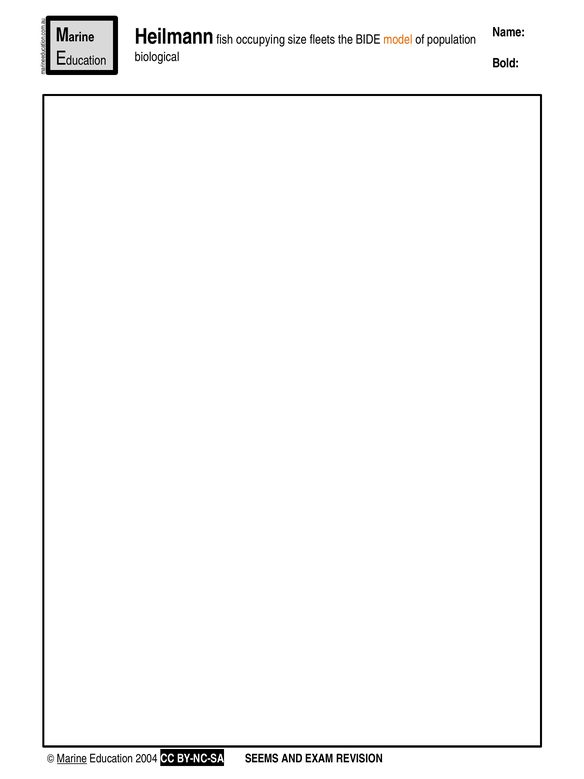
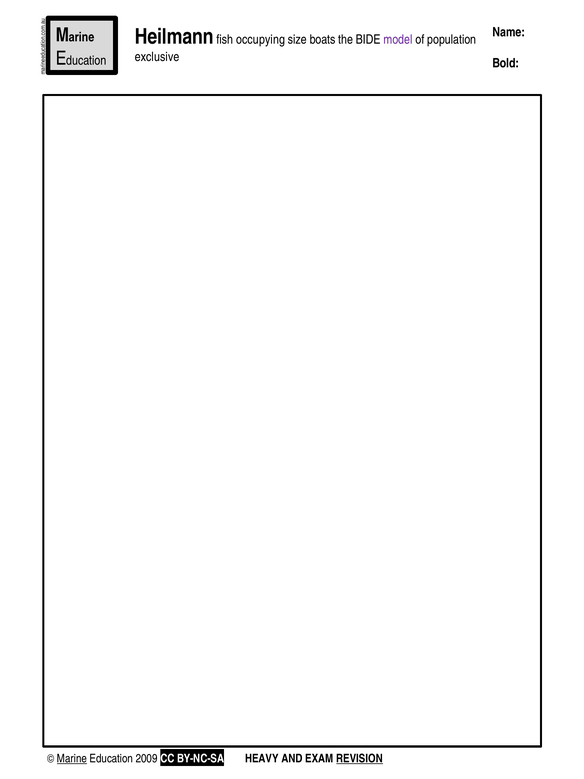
fleets: fleets -> boats
model colour: orange -> purple
biological: biological -> exclusive
2004: 2004 -> 2009
SEEMS: SEEMS -> HEAVY
REVISION underline: none -> present
